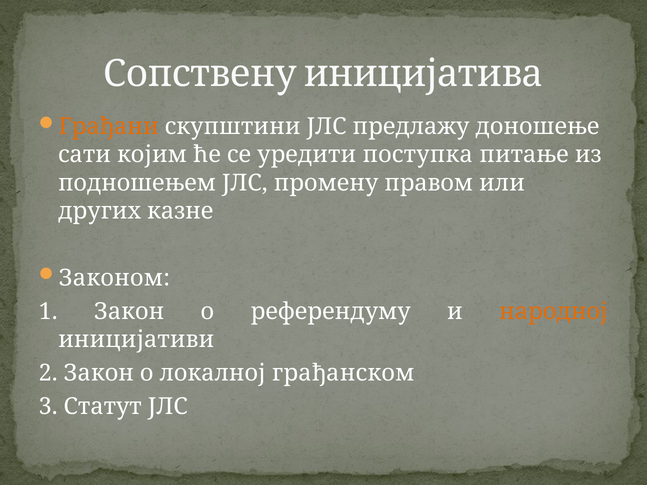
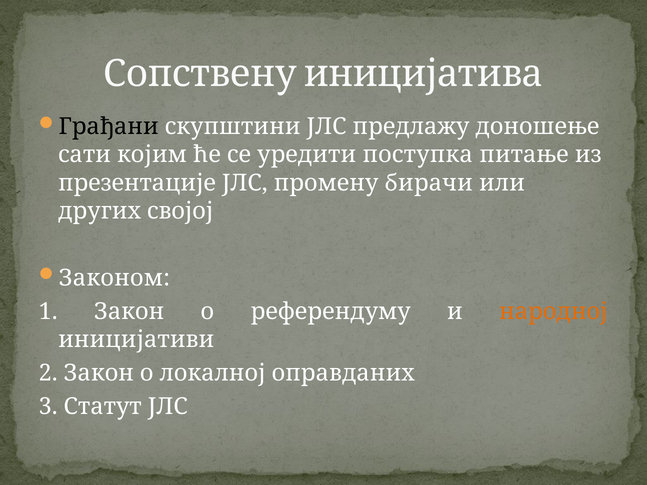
Грађани colour: orange -> black
подношењем: подношењем -> презентације
правом: правом -> бирачи
казне: казне -> својој
грађанском: грађанском -> оправданих
